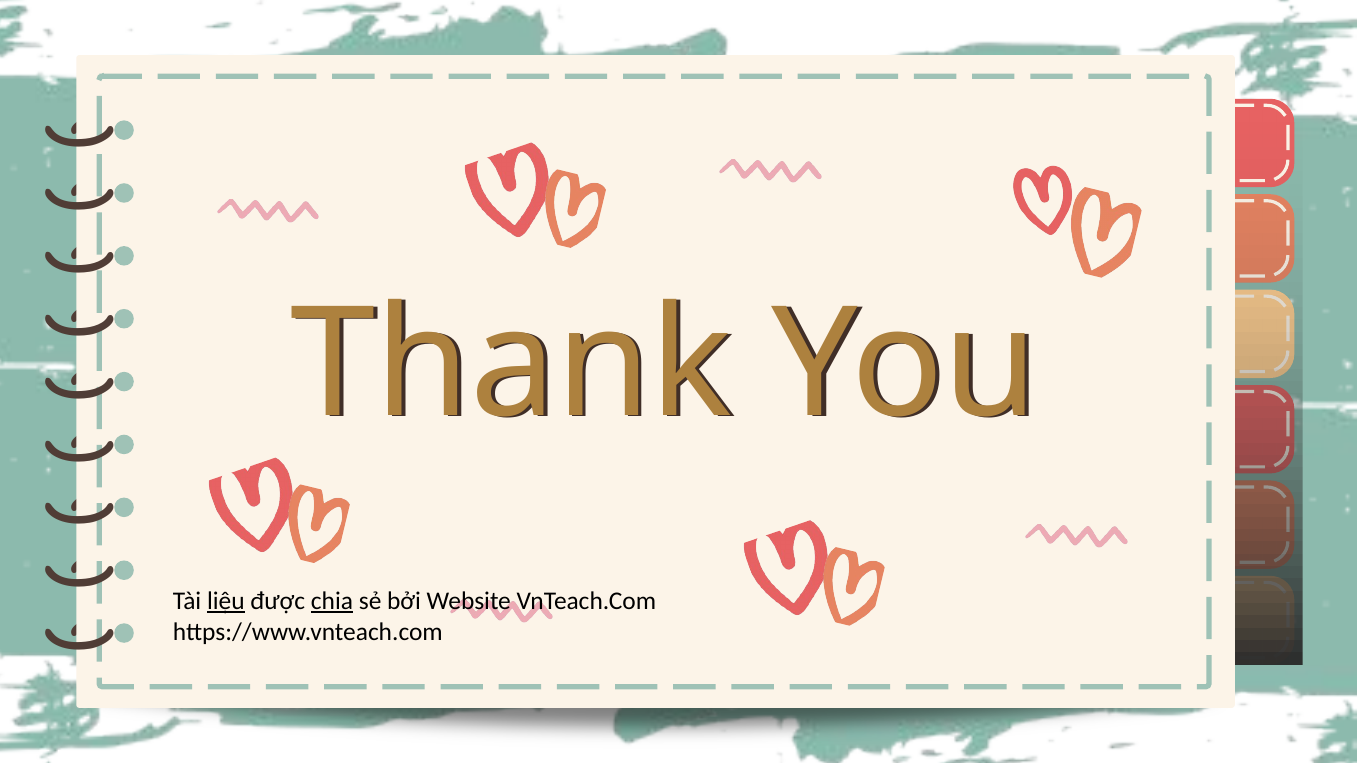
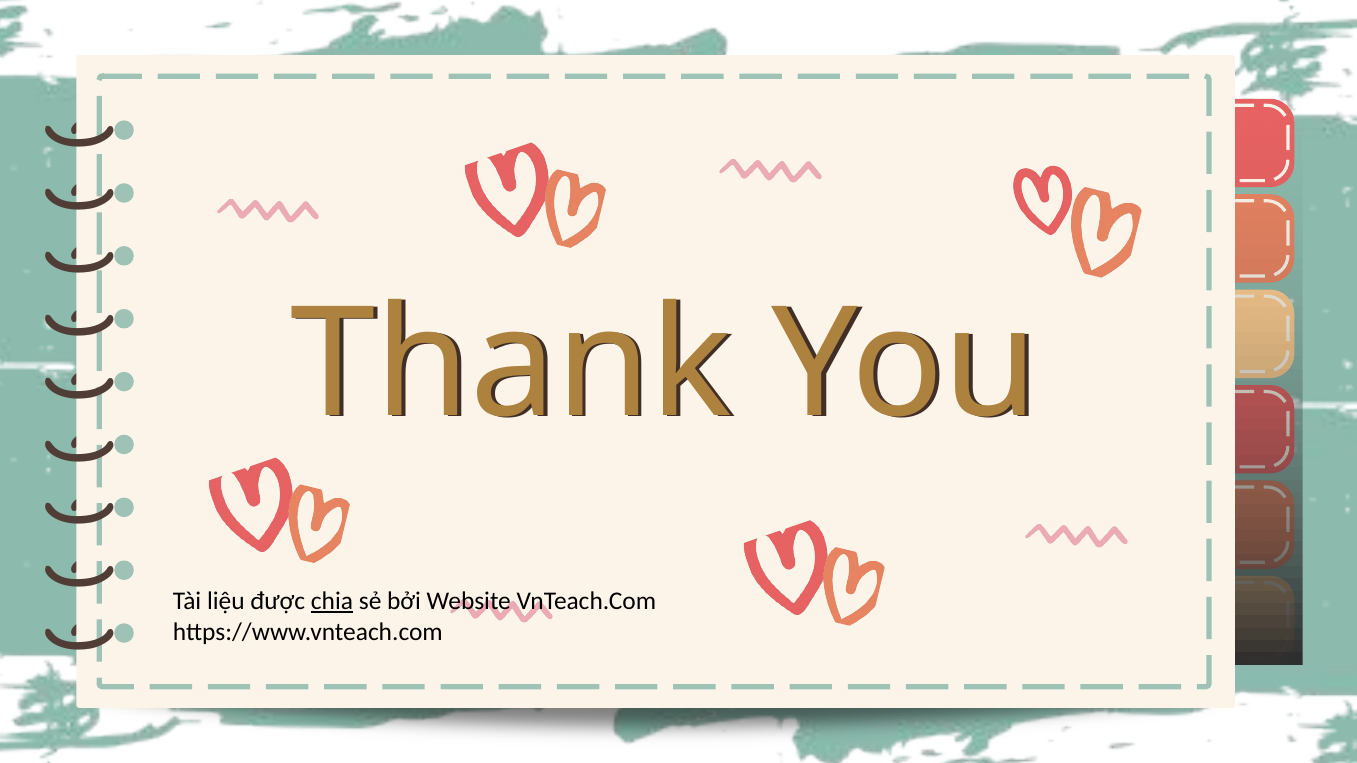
liệu underline: present -> none
